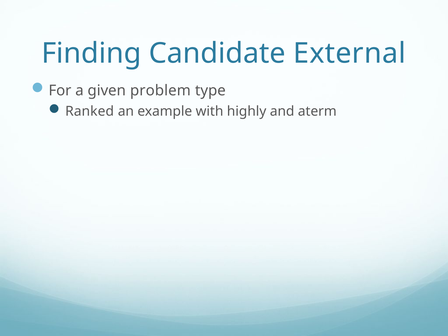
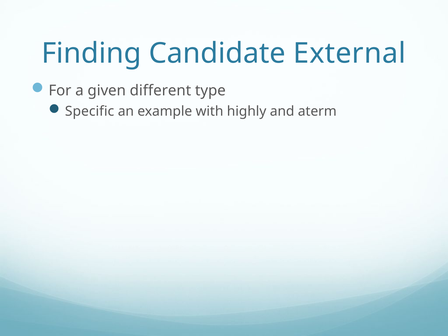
problem: problem -> different
Ranked: Ranked -> Specific
